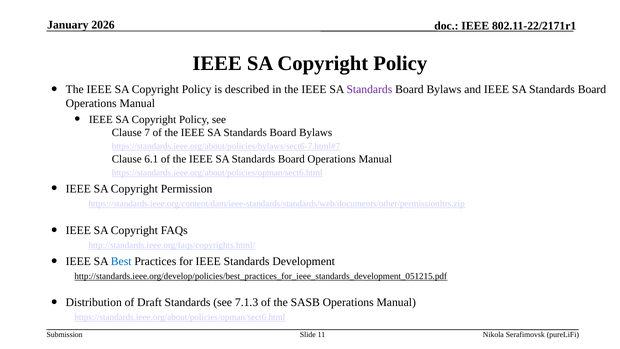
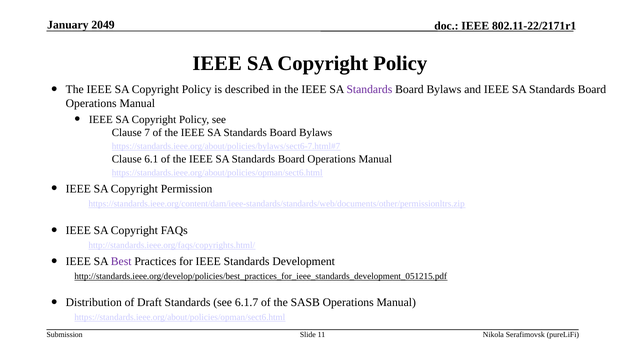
2026: 2026 -> 2049
Best colour: blue -> purple
7.1.3: 7.1.3 -> 6.1.7
